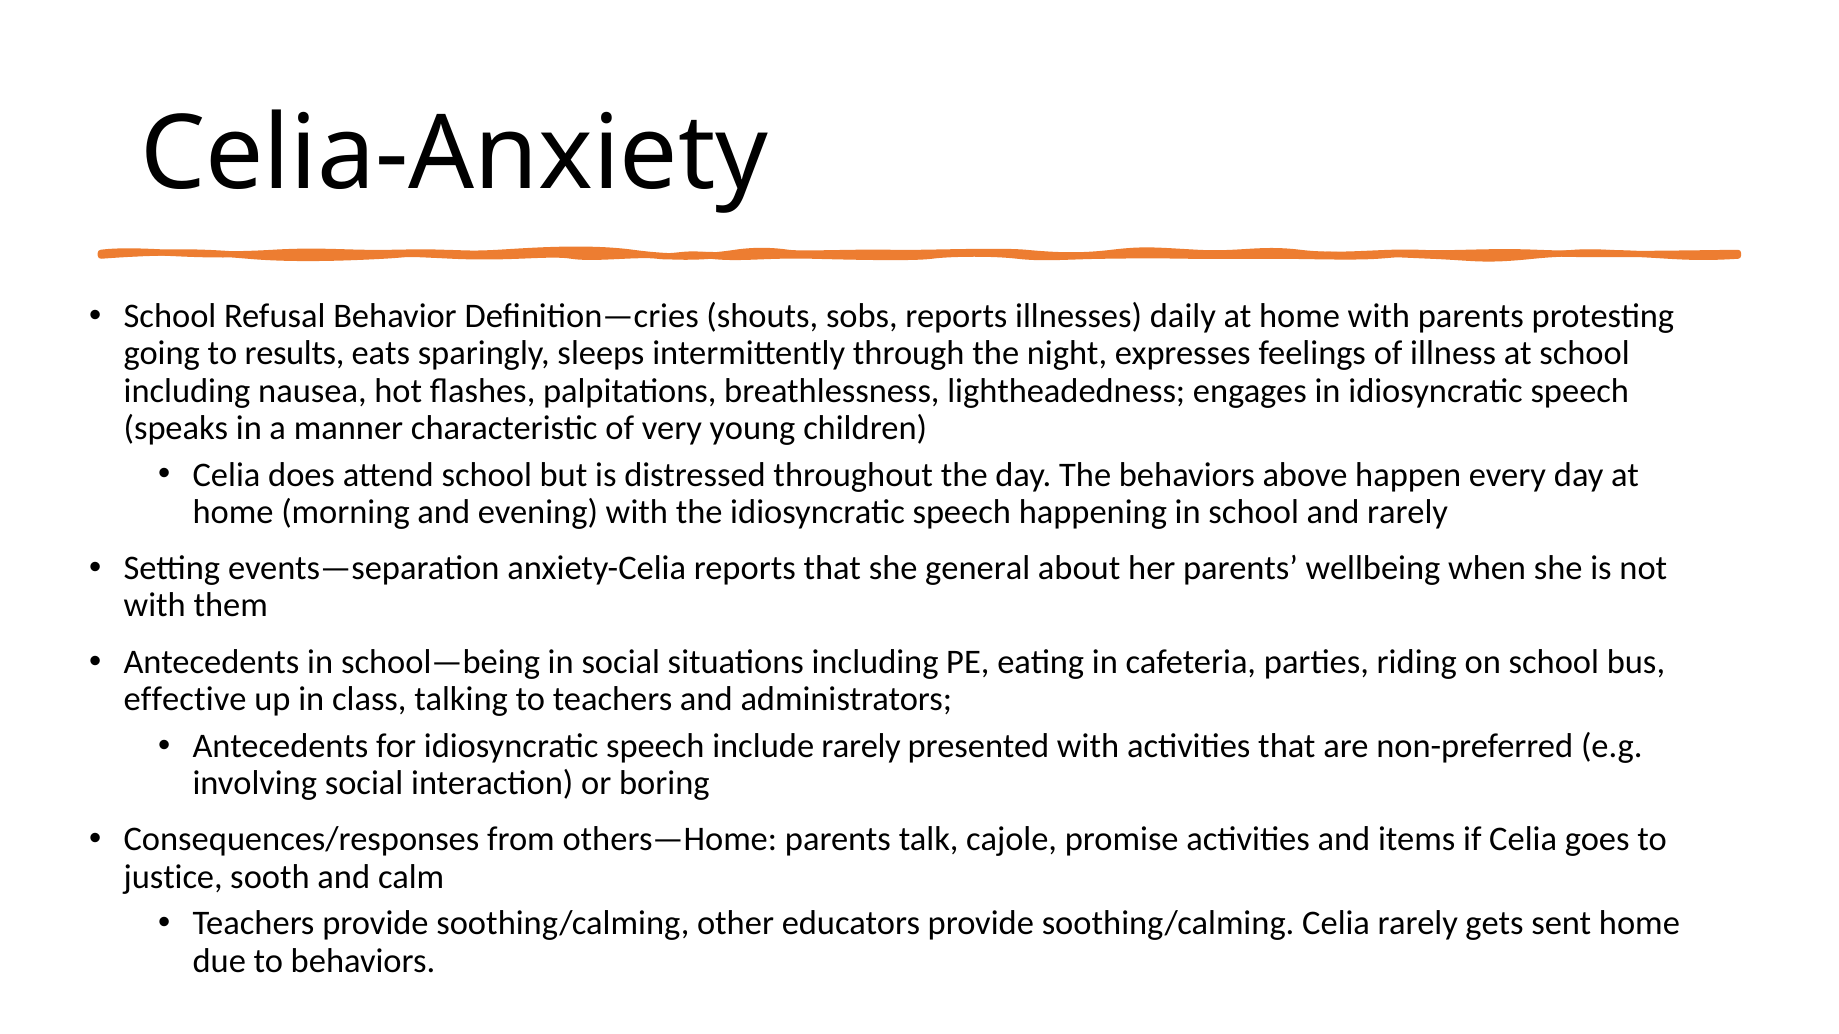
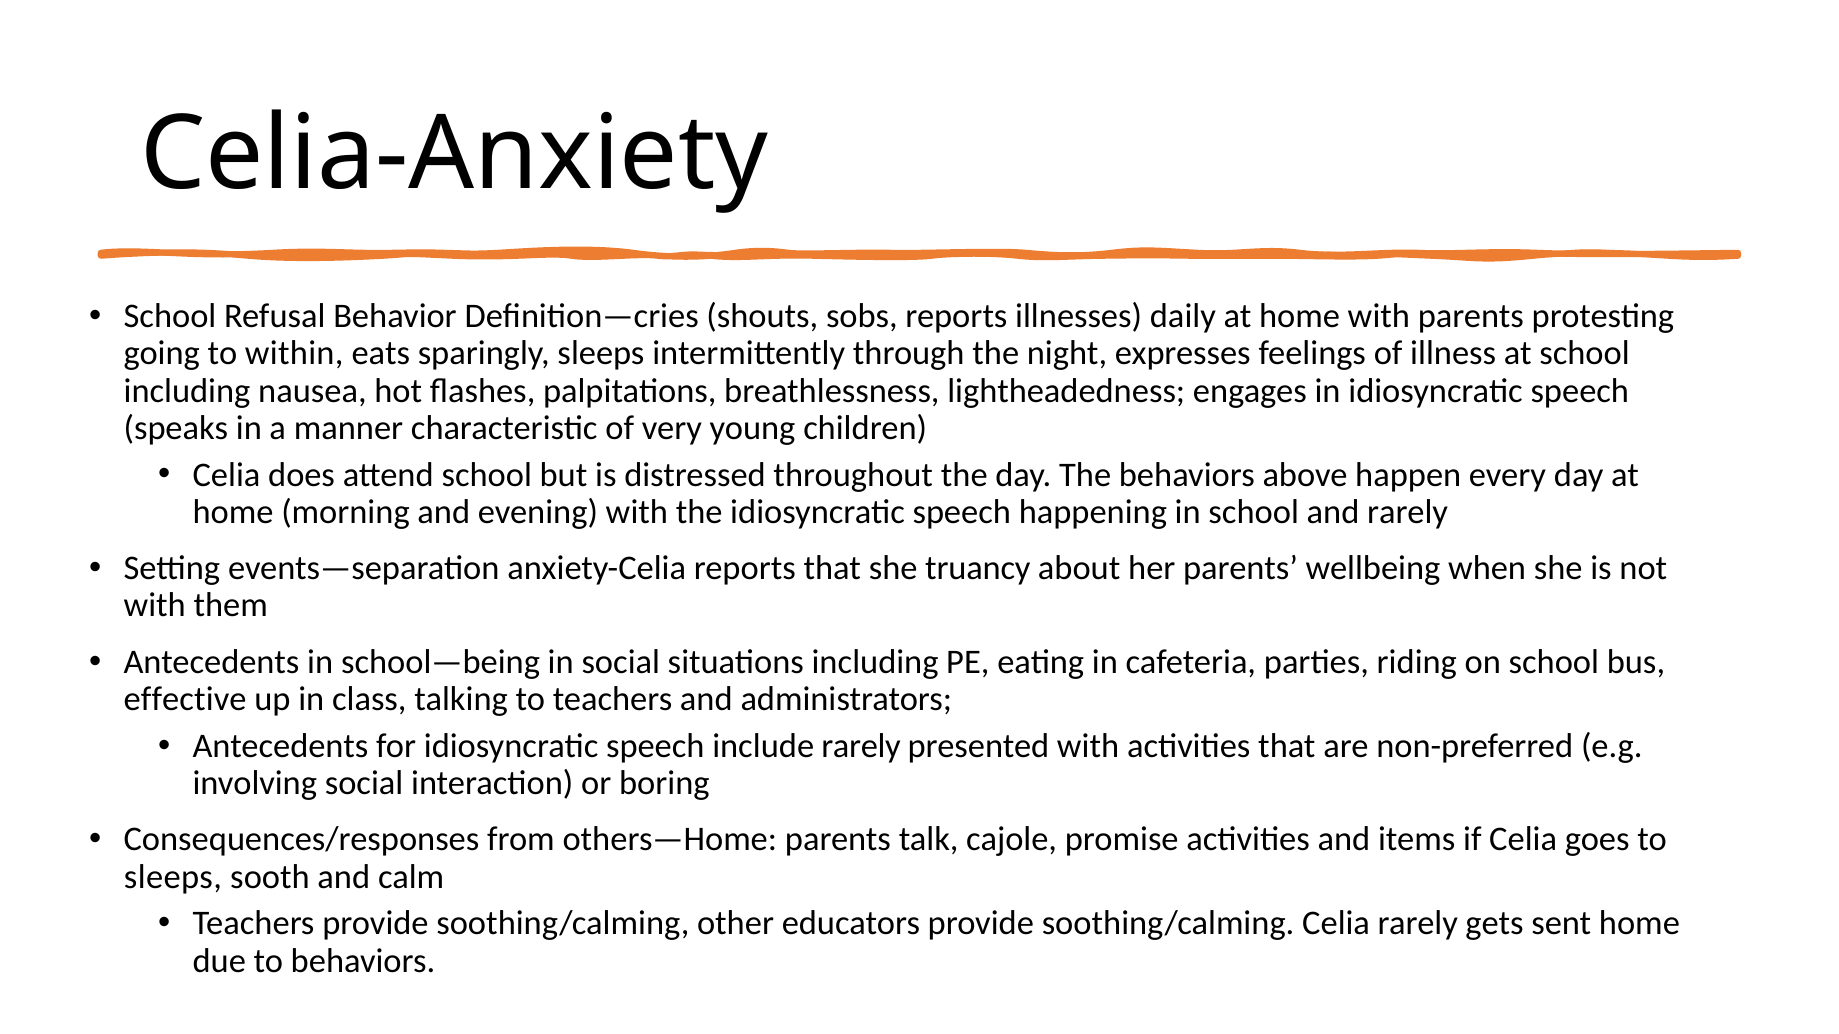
results: results -> within
general: general -> truancy
justice at (173, 877): justice -> sleeps
